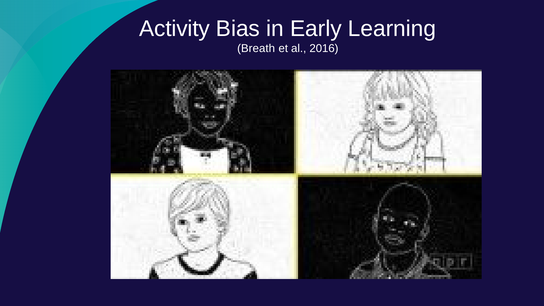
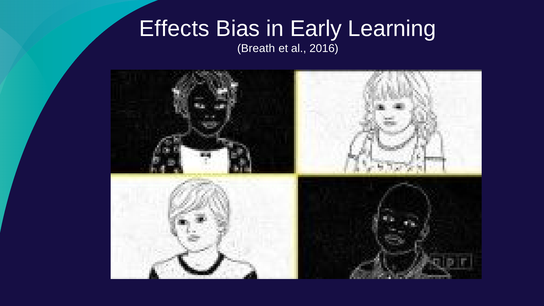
Activity: Activity -> Effects
